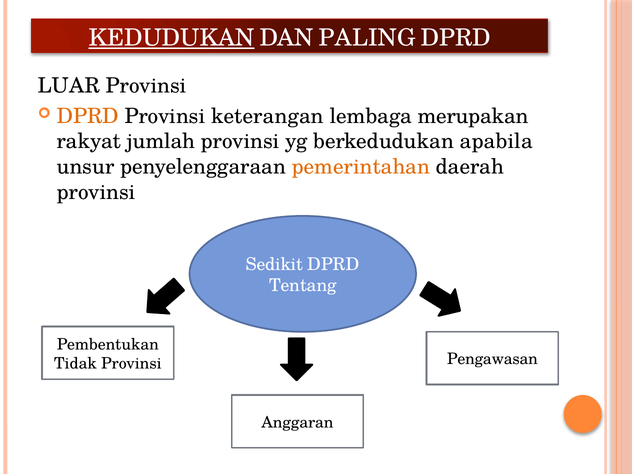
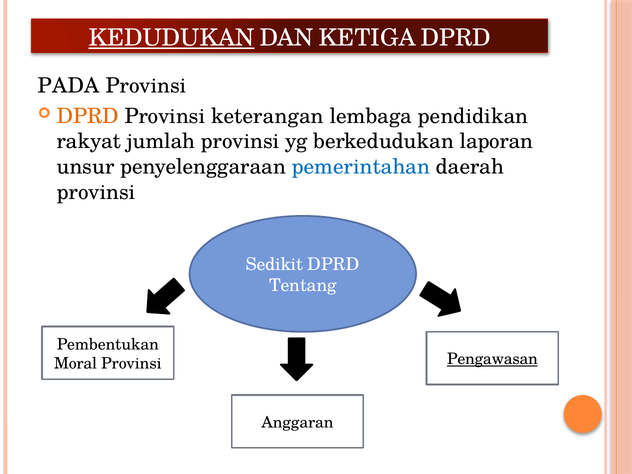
PALING: PALING -> KETIGA
LUAR: LUAR -> PADA
merupakan: merupakan -> pendidikan
apabila: apabila -> laporan
pemerintahan colour: orange -> blue
Pengawasan underline: none -> present
Tidak: Tidak -> Moral
